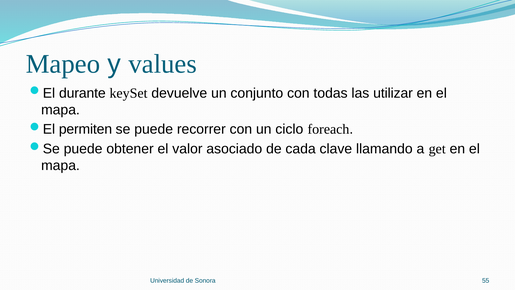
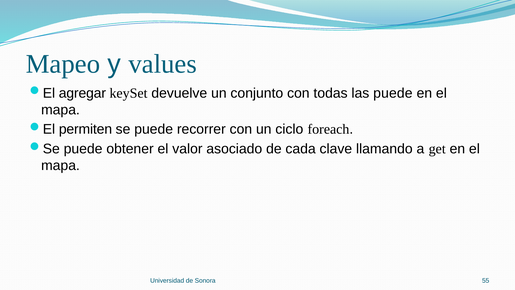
durante: durante -> agregar
las utilizar: utilizar -> puede
